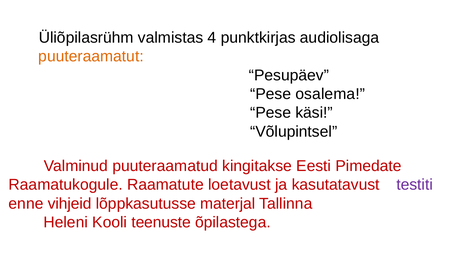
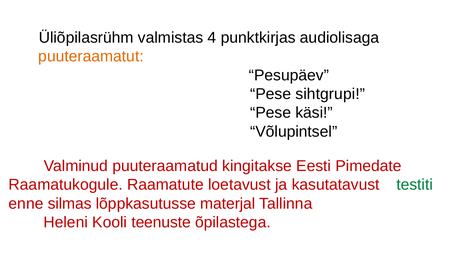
osalema: osalema -> sihtgrupi
testiti colour: purple -> green
vihjeid: vihjeid -> silmas
